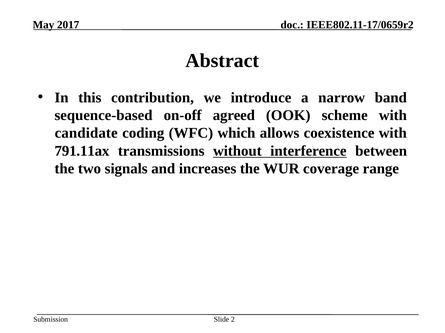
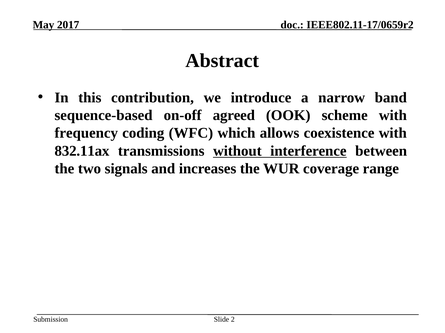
candidate: candidate -> frequency
791.11ax: 791.11ax -> 832.11ax
